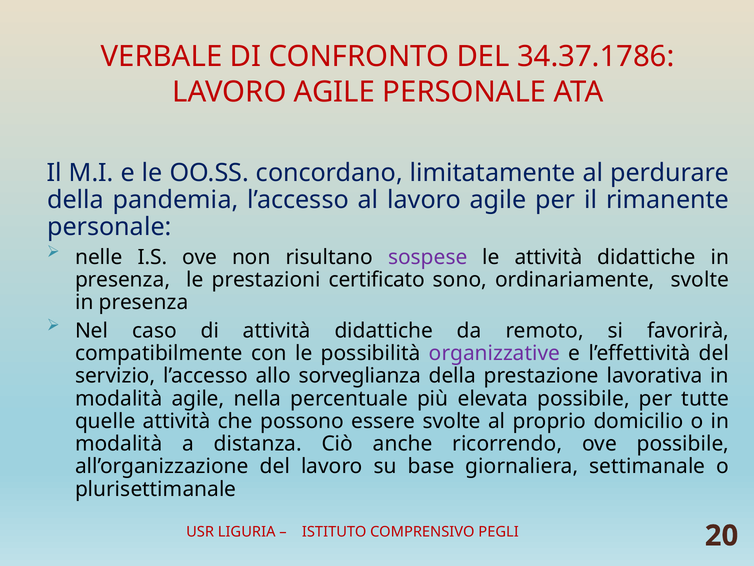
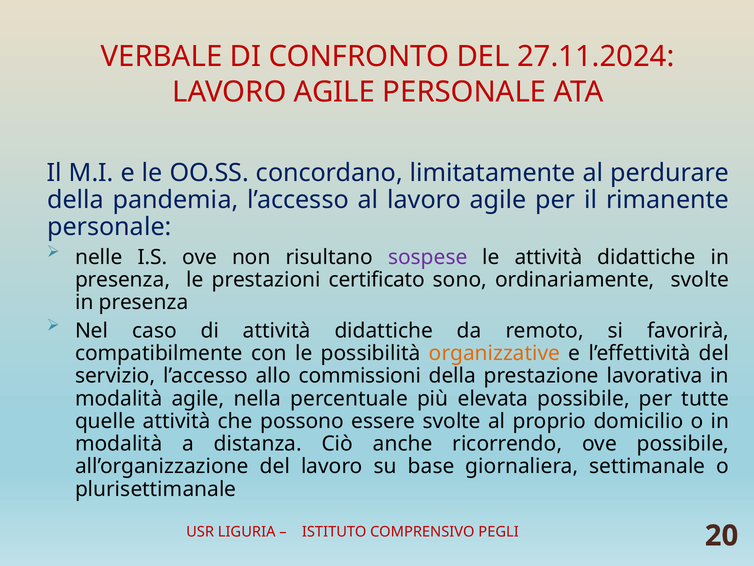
34.37.1786: 34.37.1786 -> 27.11.2024
organizzative colour: purple -> orange
sorveglianza: sorveglianza -> commissioni
